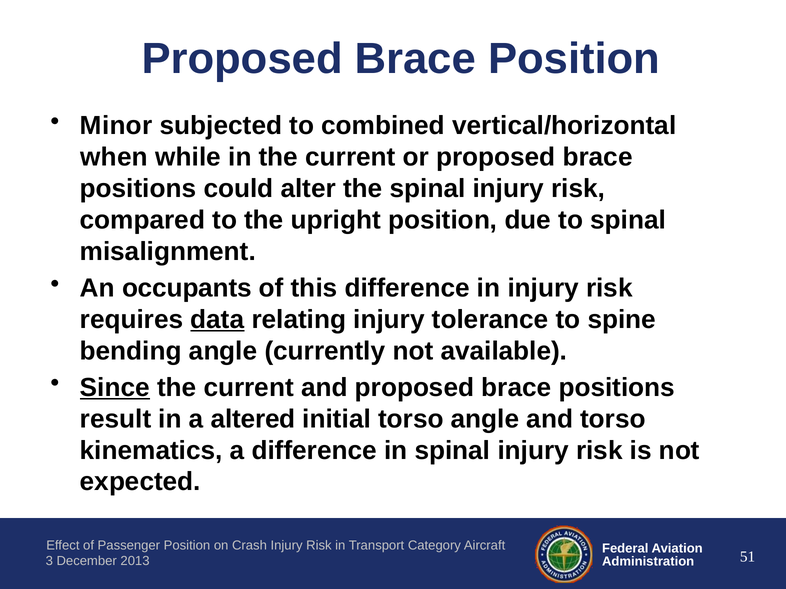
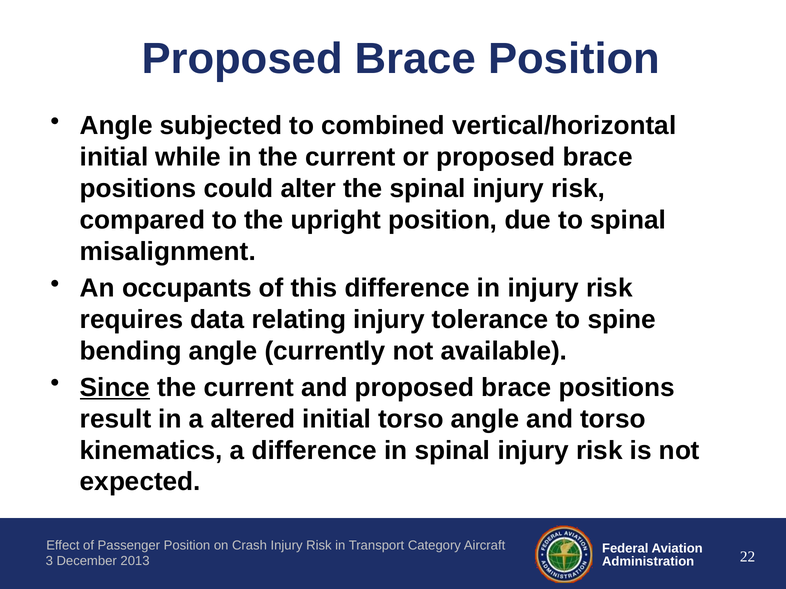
Minor at (116, 126): Minor -> Angle
when at (114, 157): when -> initial
data underline: present -> none
51: 51 -> 22
